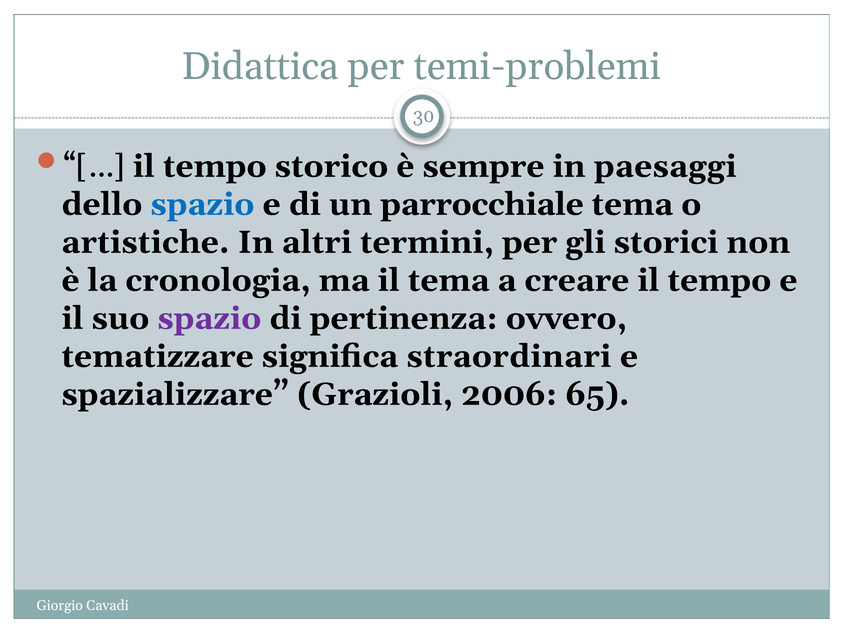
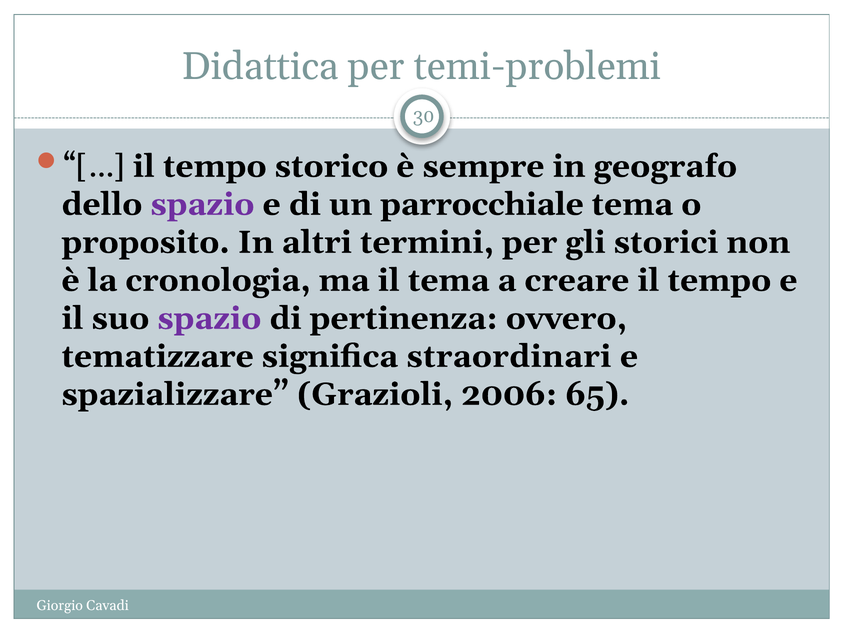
paesaggi: paesaggi -> geografo
spazio at (202, 204) colour: blue -> purple
artistiche: artistiche -> proposito
